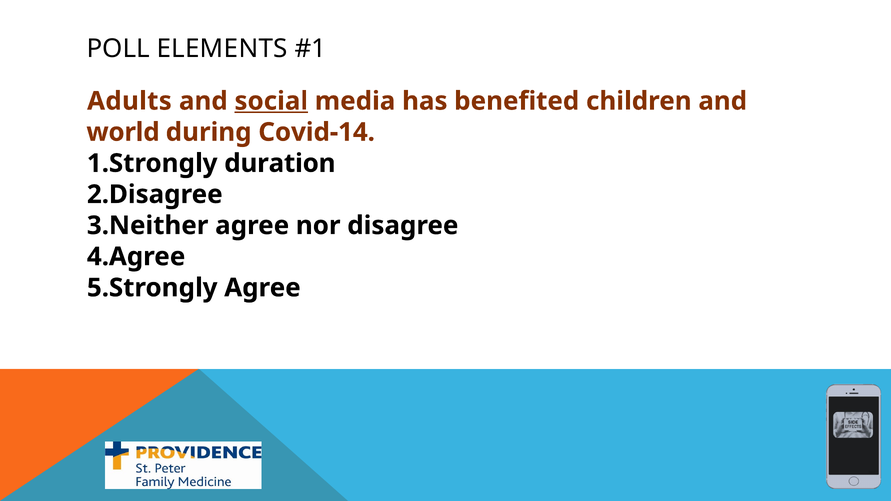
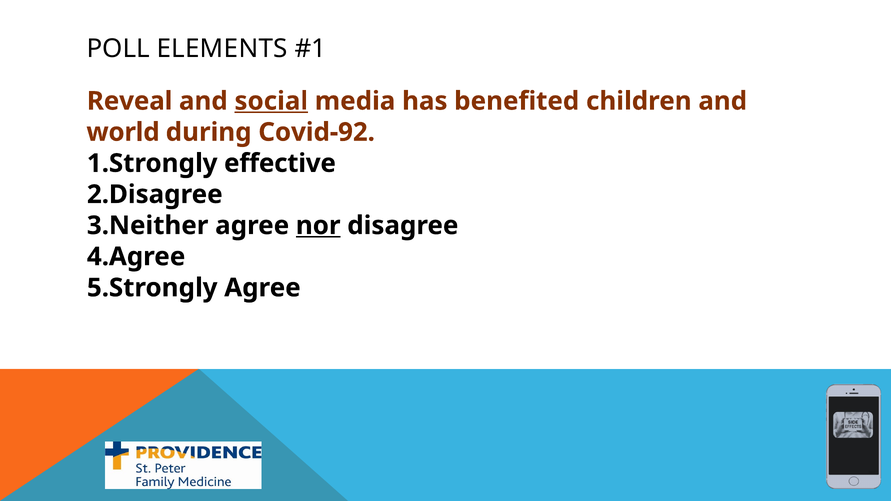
Adults: Adults -> Reveal
Covid-14: Covid-14 -> Covid-92
duration: duration -> effective
nor underline: none -> present
